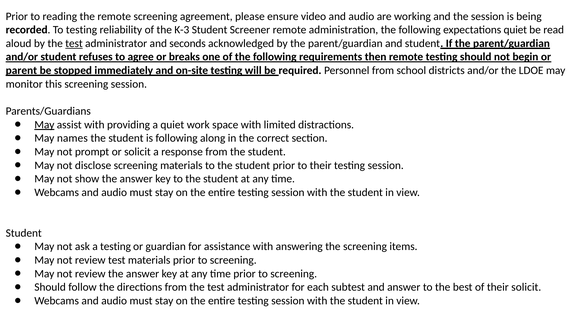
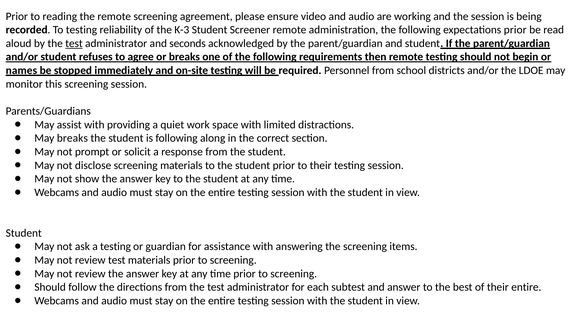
expectations quiet: quiet -> prior
parent: parent -> names
May at (44, 125) underline: present -> none
May names: names -> breaks
their solicit: solicit -> entire
